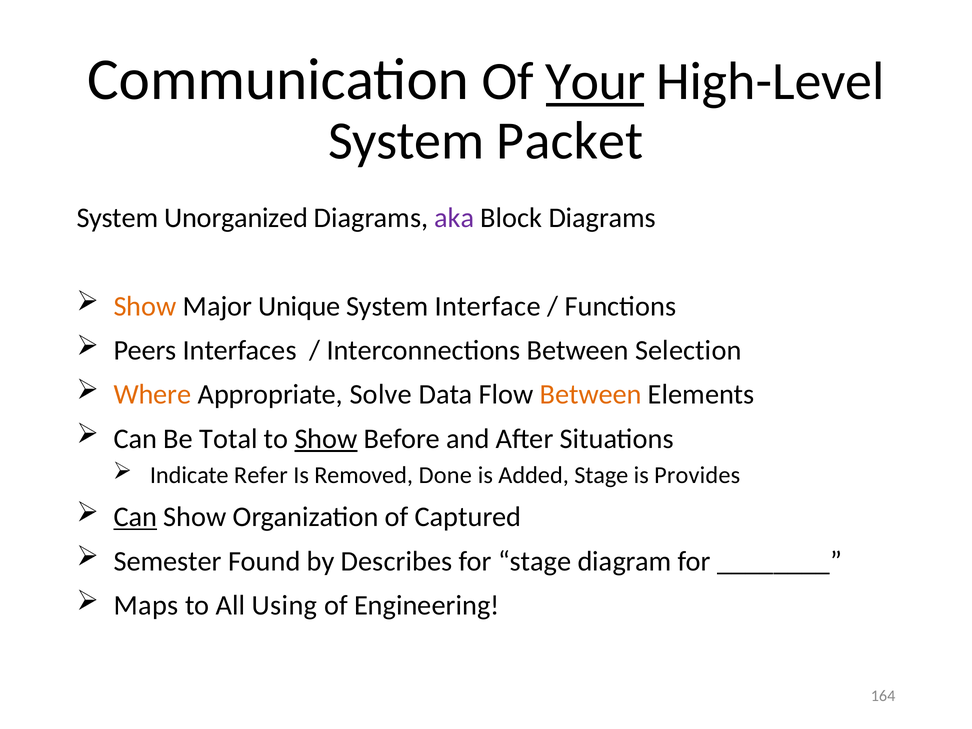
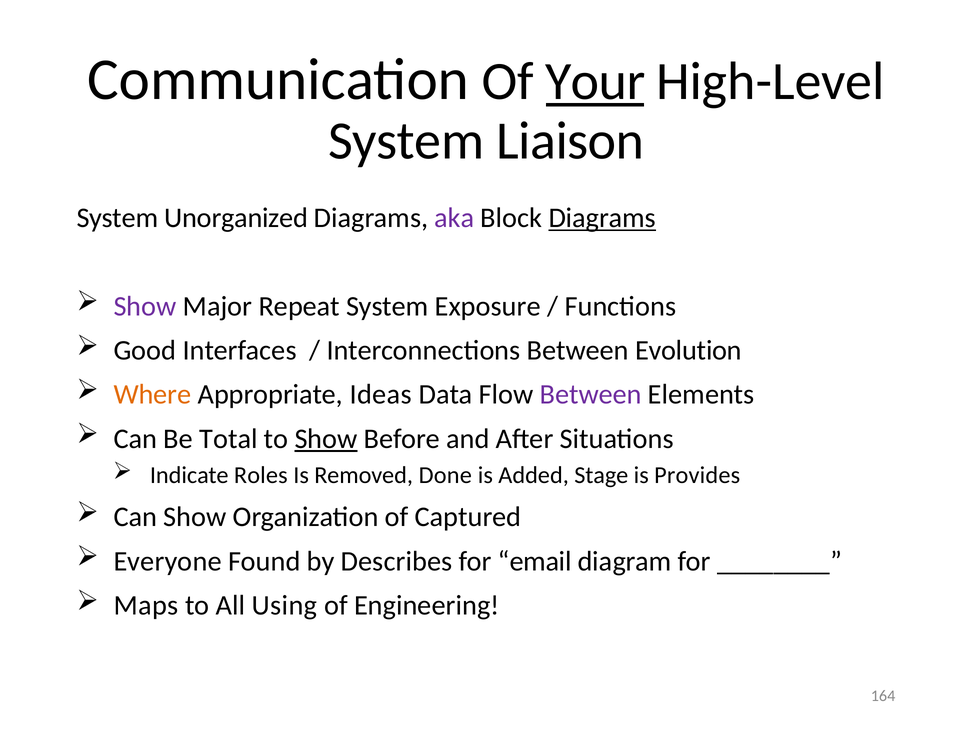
Packet: Packet -> Liaison
Diagrams at (602, 218) underline: none -> present
Show at (145, 306) colour: orange -> purple
Unique: Unique -> Repeat
Interface: Interface -> Exposure
Peers: Peers -> Good
Selection: Selection -> Evolution
Solve: Solve -> Ideas
Between at (591, 395) colour: orange -> purple
Refer: Refer -> Roles
Can at (135, 517) underline: present -> none
Semester: Semester -> Everyone
for stage: stage -> email
